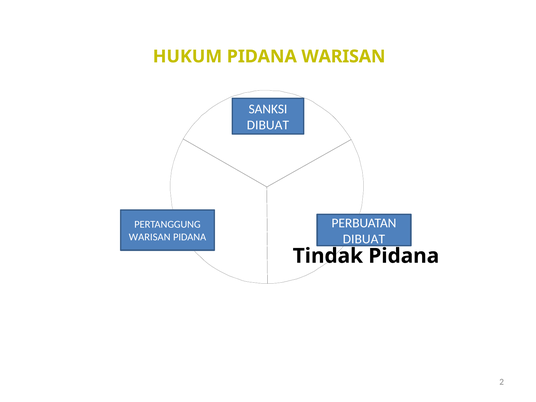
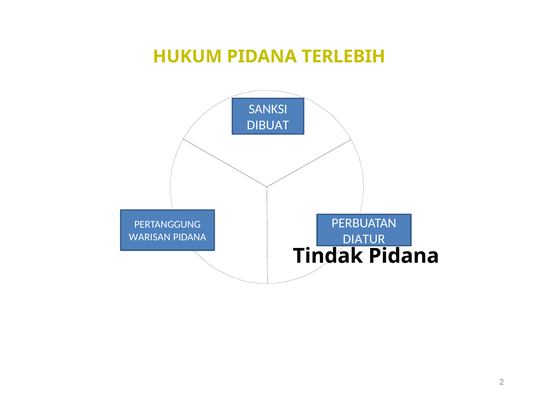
PIDANA WARISAN: WARISAN -> TERLEBIH
DIBUAT at (364, 239): DIBUAT -> DIATUR
